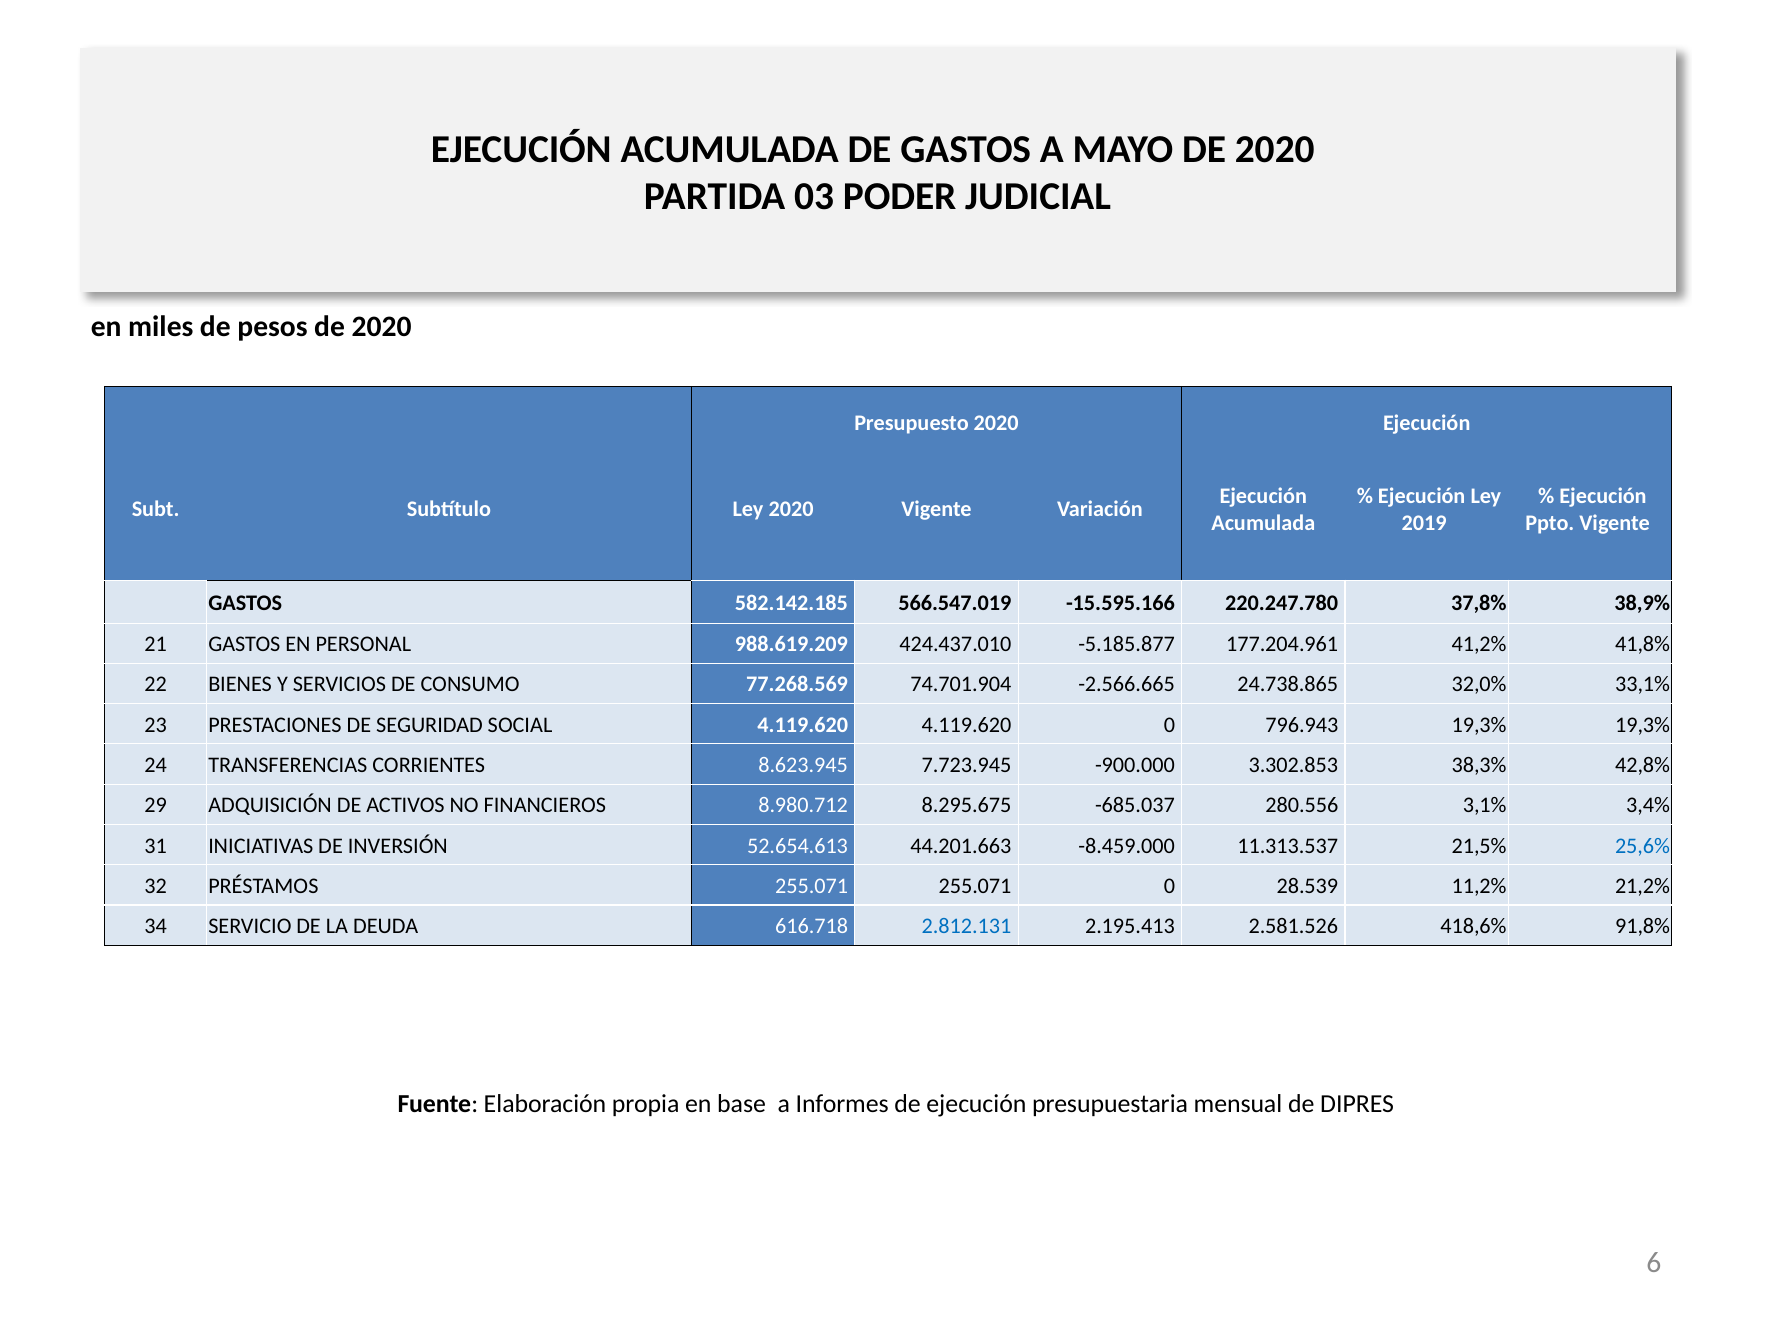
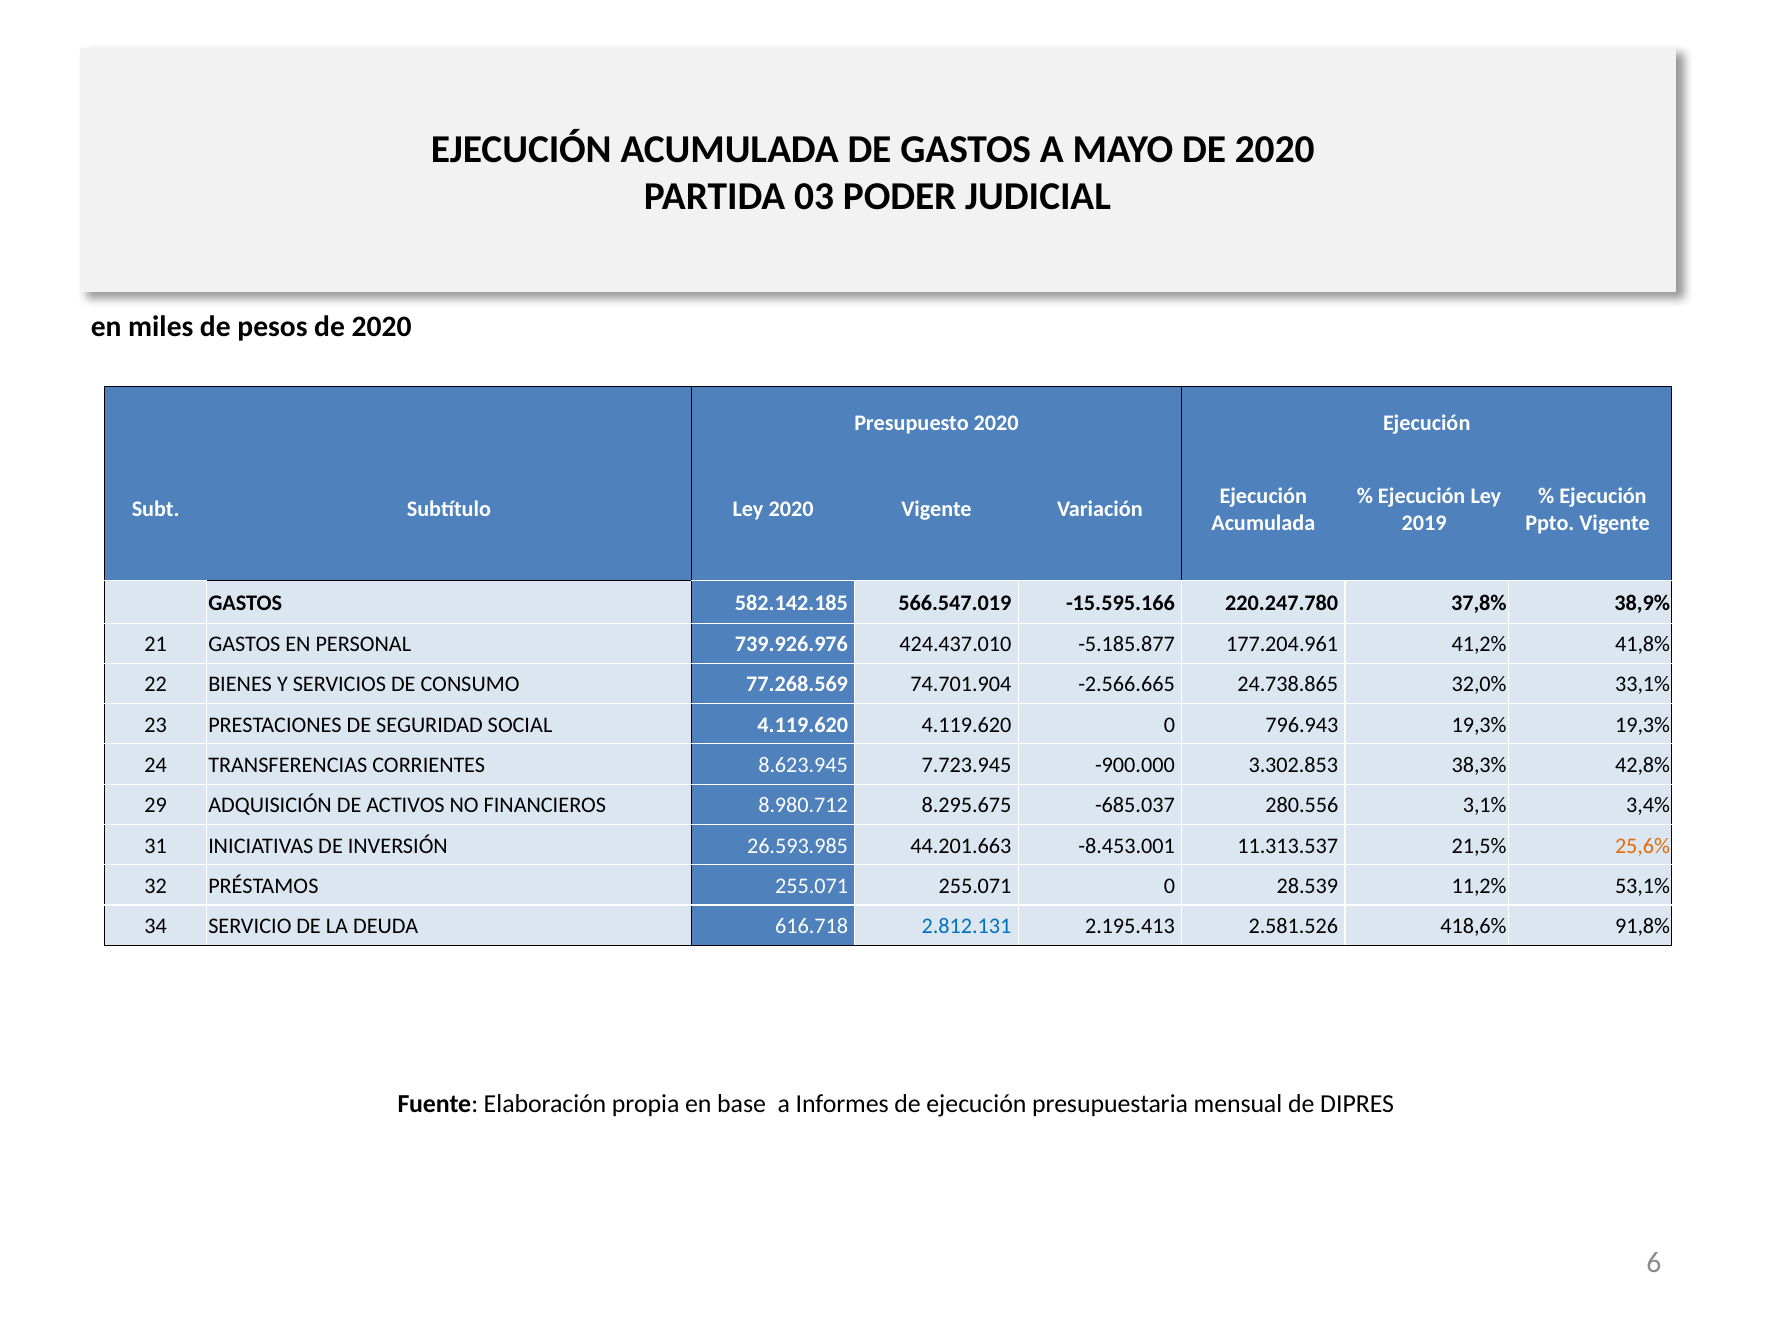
988.619.209: 988.619.209 -> 739.926.976
52.654.613: 52.654.613 -> 26.593.985
-8.459.000: -8.459.000 -> -8.453.001
25,6% colour: blue -> orange
21,2%: 21,2% -> 53,1%
